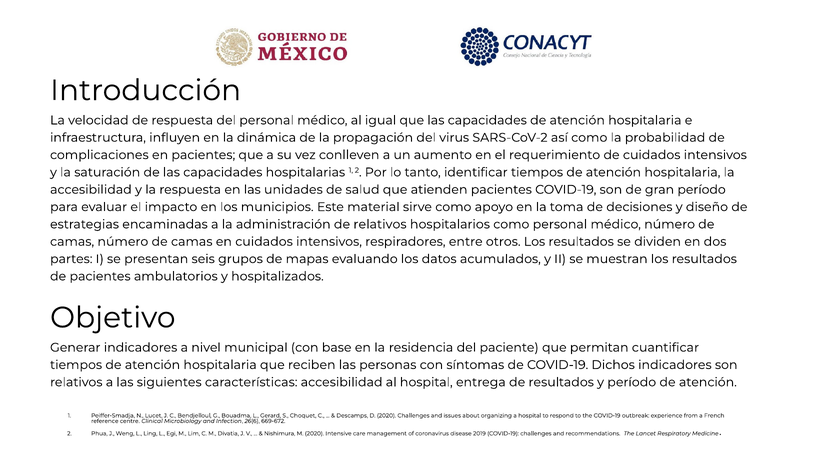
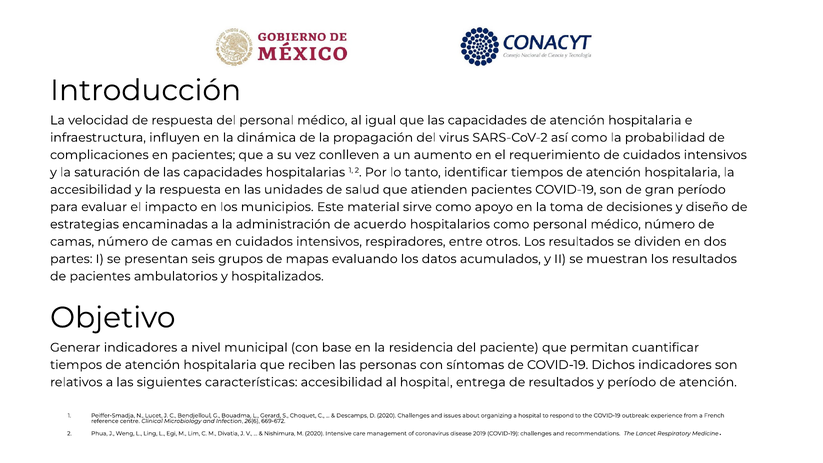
de relativos: relativos -> acuerdo
